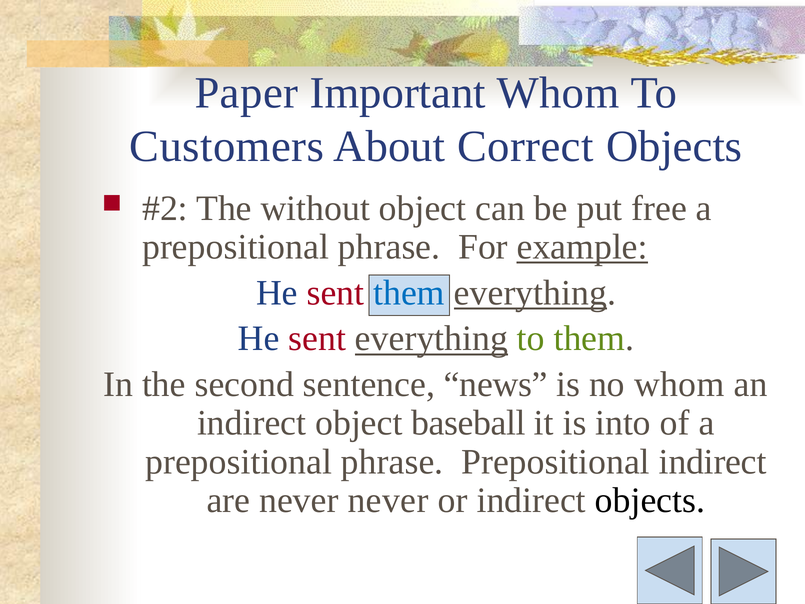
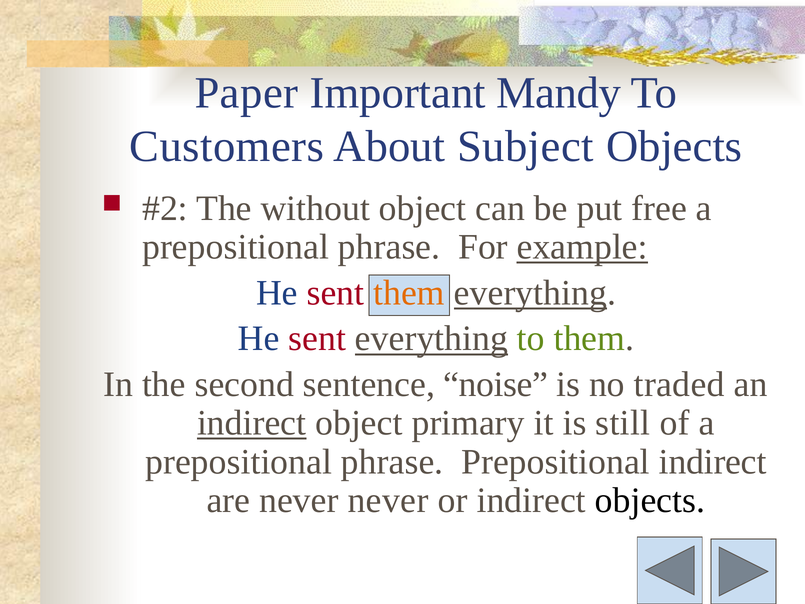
Important Whom: Whom -> Mandy
Correct: Correct -> Subject
them at (409, 293) colour: blue -> orange
news: news -> noise
no whom: whom -> traded
indirect at (252, 423) underline: none -> present
baseball: baseball -> primary
into: into -> still
